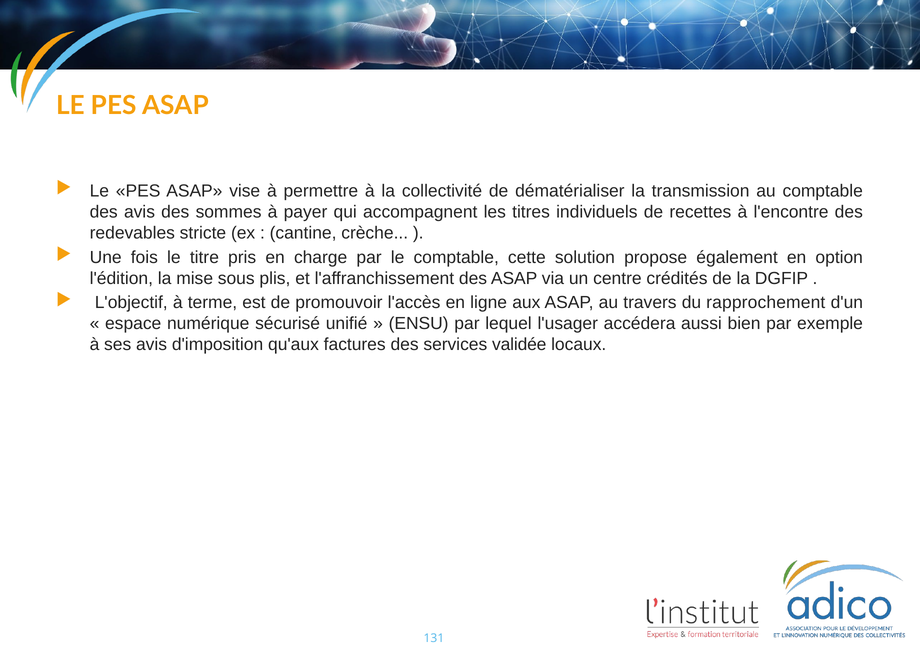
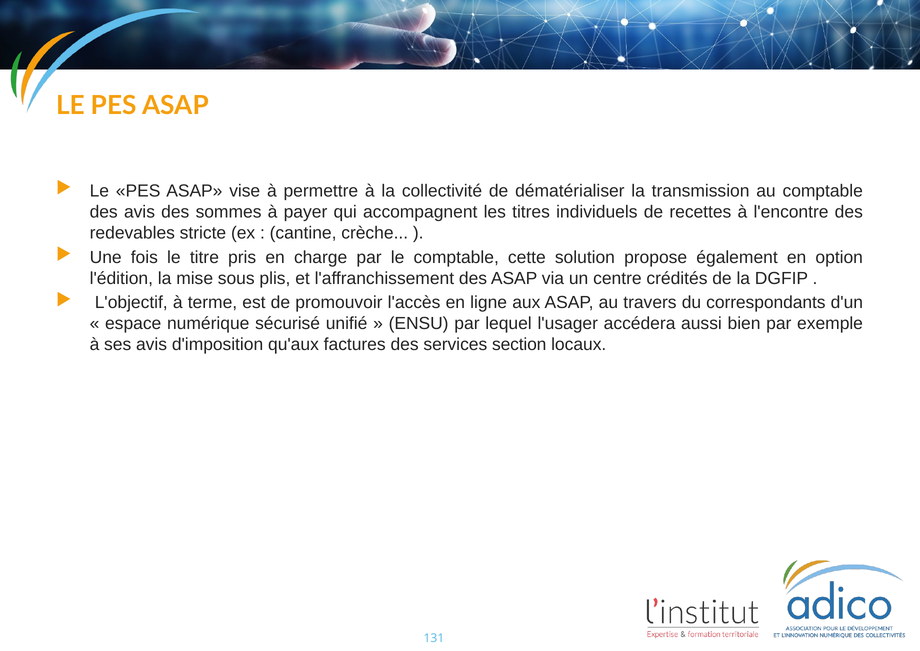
rapprochement: rapprochement -> correspondants
validée: validée -> section
